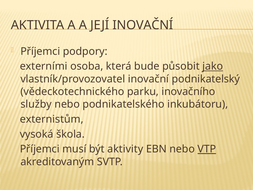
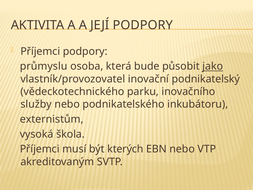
JEJÍ INOVAČNÍ: INOVAČNÍ -> PODPORY
externími: externími -> průmyslu
aktivity: aktivity -> kterých
VTP underline: present -> none
